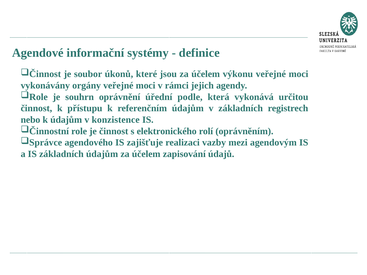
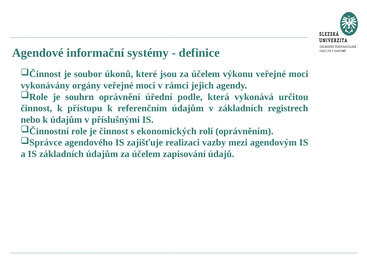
konzistence: konzistence -> příslušnými
elektronického: elektronického -> ekonomických
